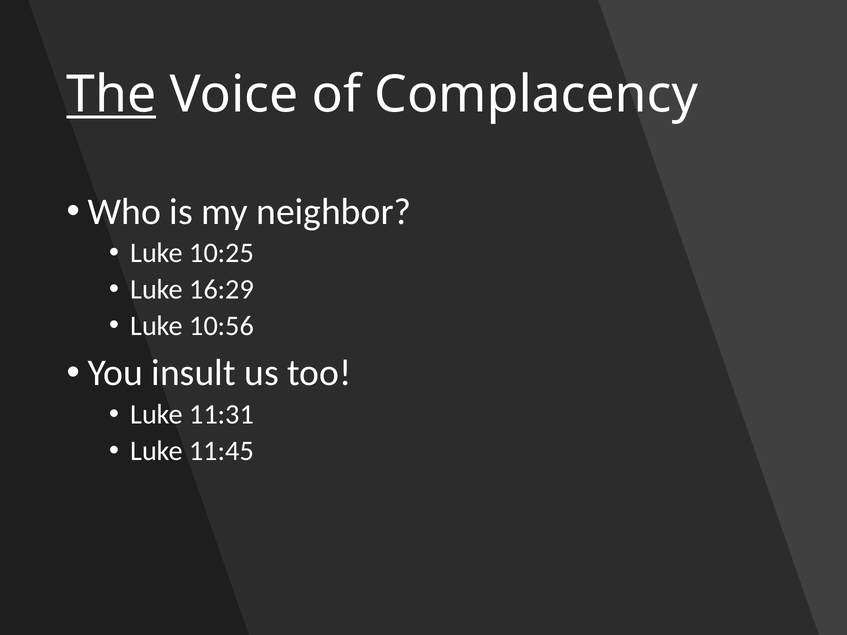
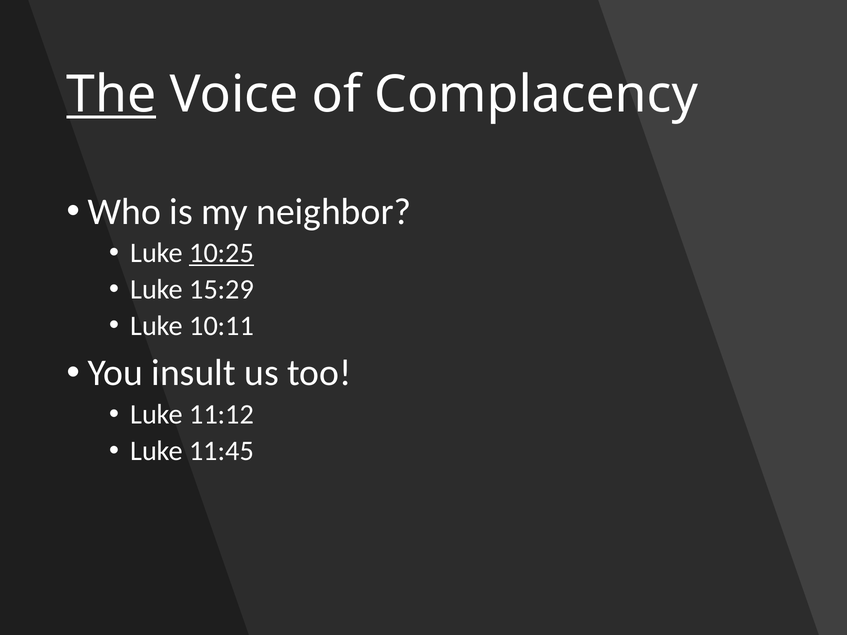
10:25 underline: none -> present
16:29: 16:29 -> 15:29
10:56: 10:56 -> 10:11
11:31: 11:31 -> 11:12
